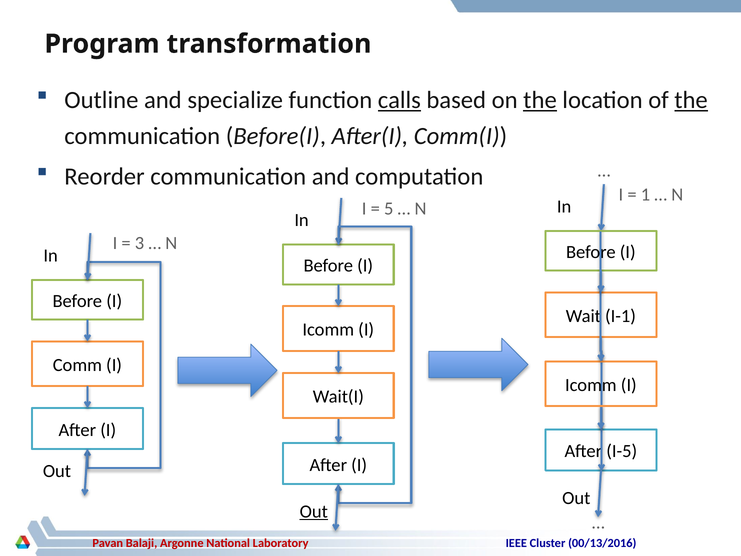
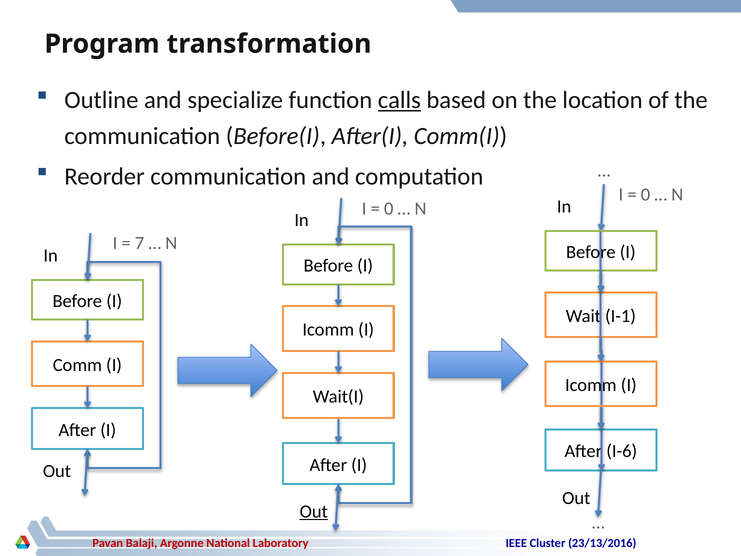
the at (540, 100) underline: present -> none
the at (691, 100) underline: present -> none
1 at (645, 195): 1 -> 0
5 at (389, 208): 5 -> 0
3: 3 -> 7
I-5: I-5 -> I-6
00/13/2016: 00/13/2016 -> 23/13/2016
